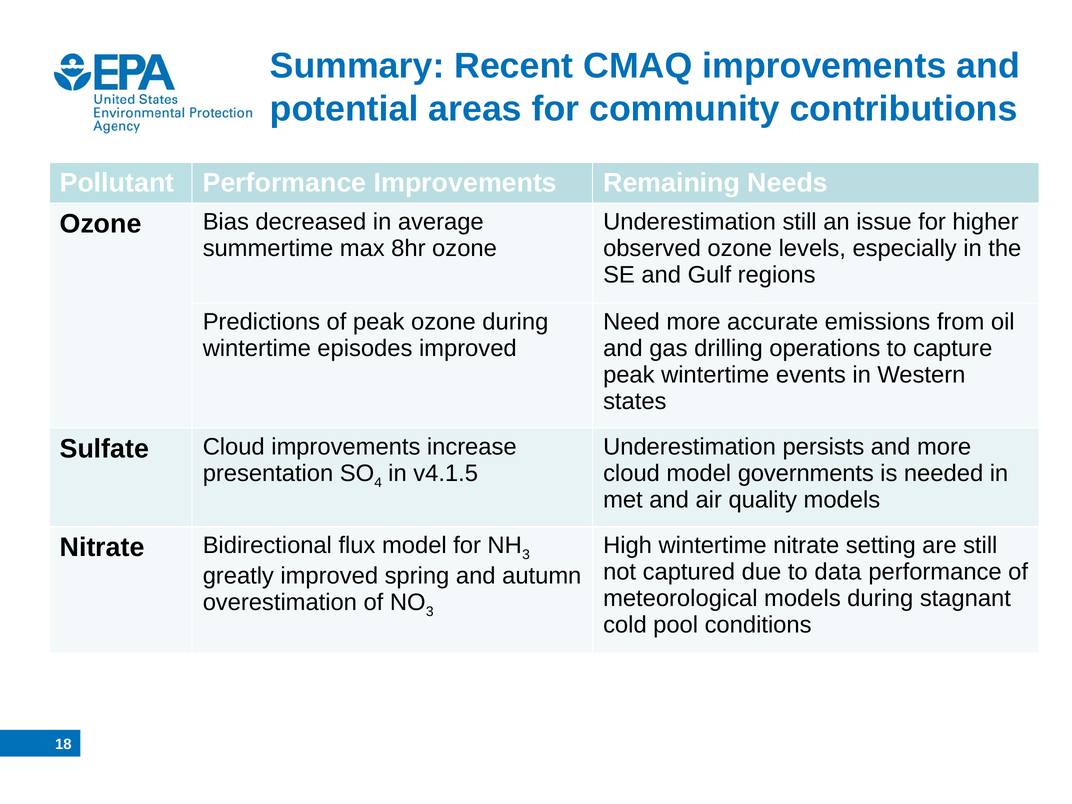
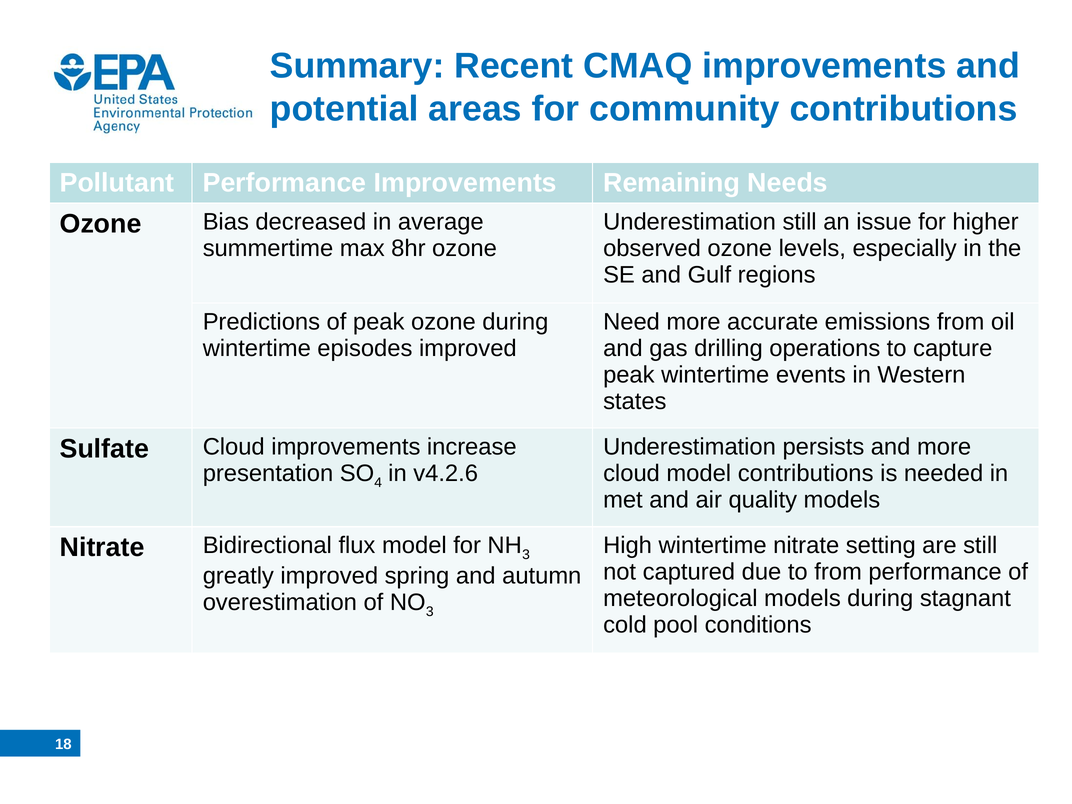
v4.1.5: v4.1.5 -> v4.2.6
model governments: governments -> contributions
to data: data -> from
